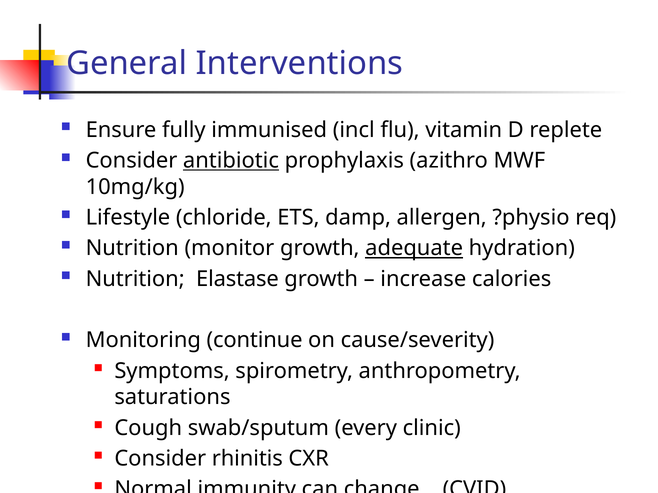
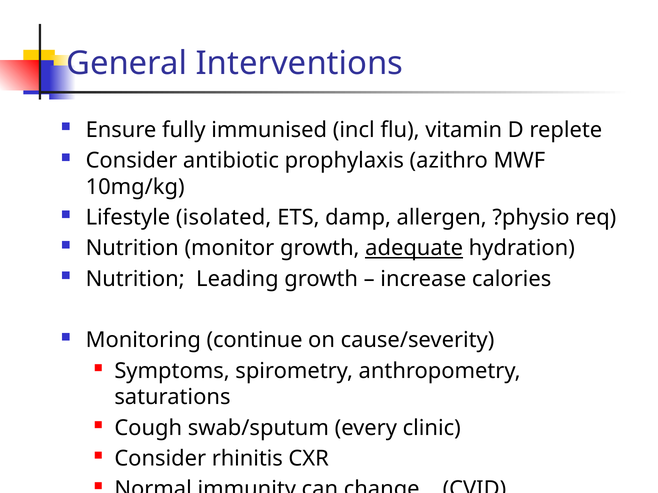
antibiotic underline: present -> none
chloride: chloride -> isolated
Elastase: Elastase -> Leading
